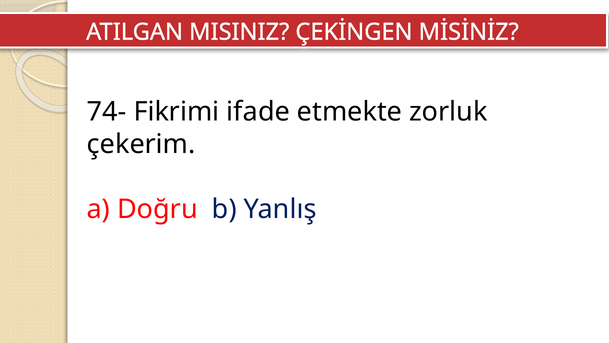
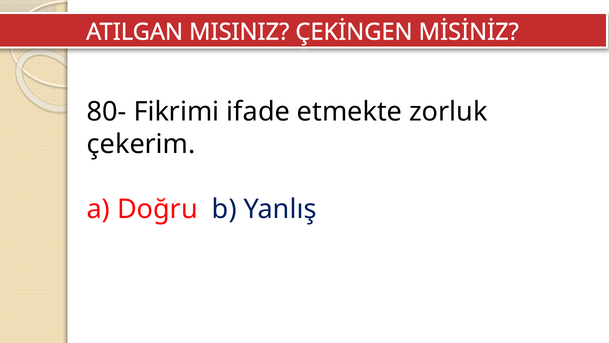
74-: 74- -> 80-
